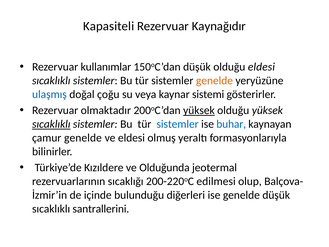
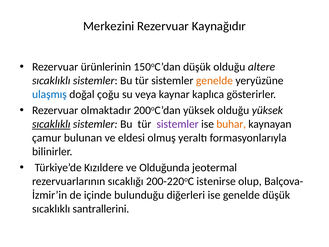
Kapasiteli: Kapasiteli -> Merkezini
kullanımlar: kullanımlar -> ürünlerinin
olduğu eldesi: eldesi -> altere
sistemi: sistemi -> kaplıca
yüksek at (199, 110) underline: present -> none
sistemler at (178, 124) colour: blue -> purple
buhar colour: blue -> orange
çamur genelde: genelde -> bulunan
edilmesi: edilmesi -> istenirse
